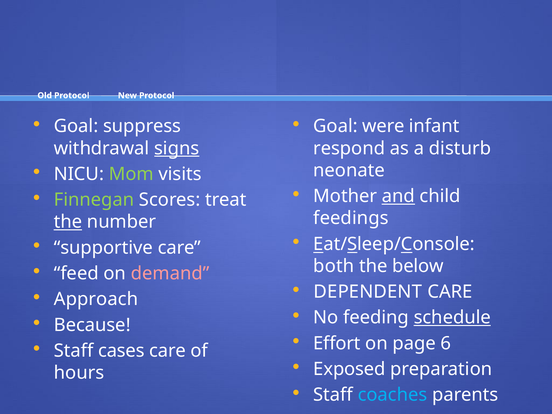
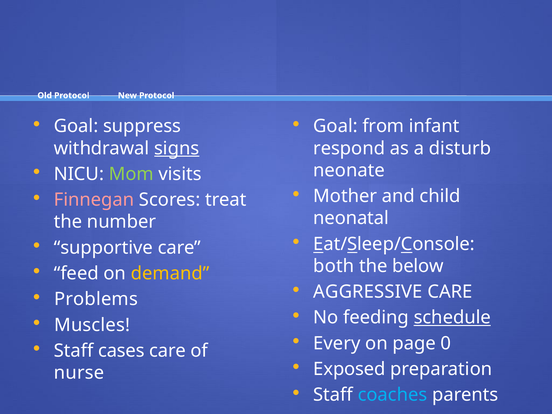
were: were -> from
and underline: present -> none
Finnegan colour: light green -> pink
feedings: feedings -> neonatal
the at (68, 222) underline: present -> none
demand colour: pink -> yellow
DEPENDENT: DEPENDENT -> AGGRESSIVE
Approach: Approach -> Problems
Because: Because -> Muscles
Effort: Effort -> Every
6: 6 -> 0
hours: hours -> nurse
